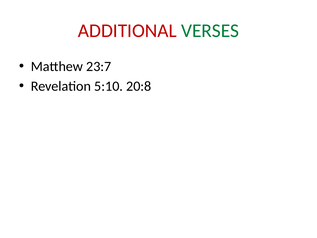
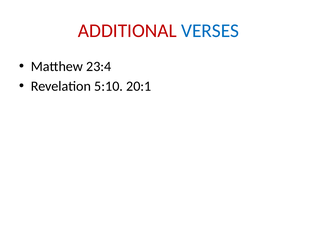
VERSES colour: green -> blue
23:7: 23:7 -> 23:4
20:8: 20:8 -> 20:1
